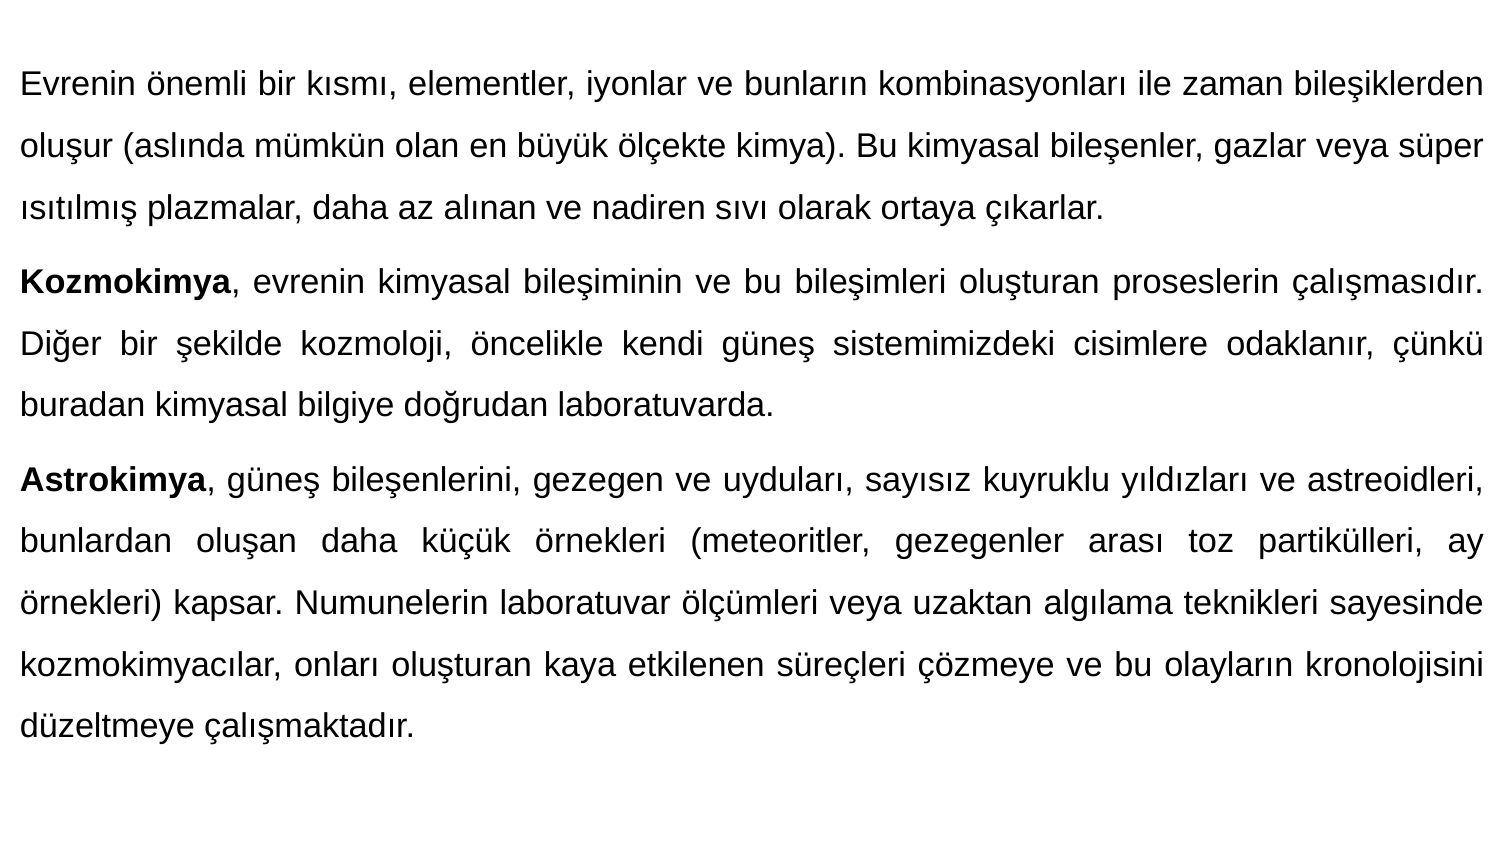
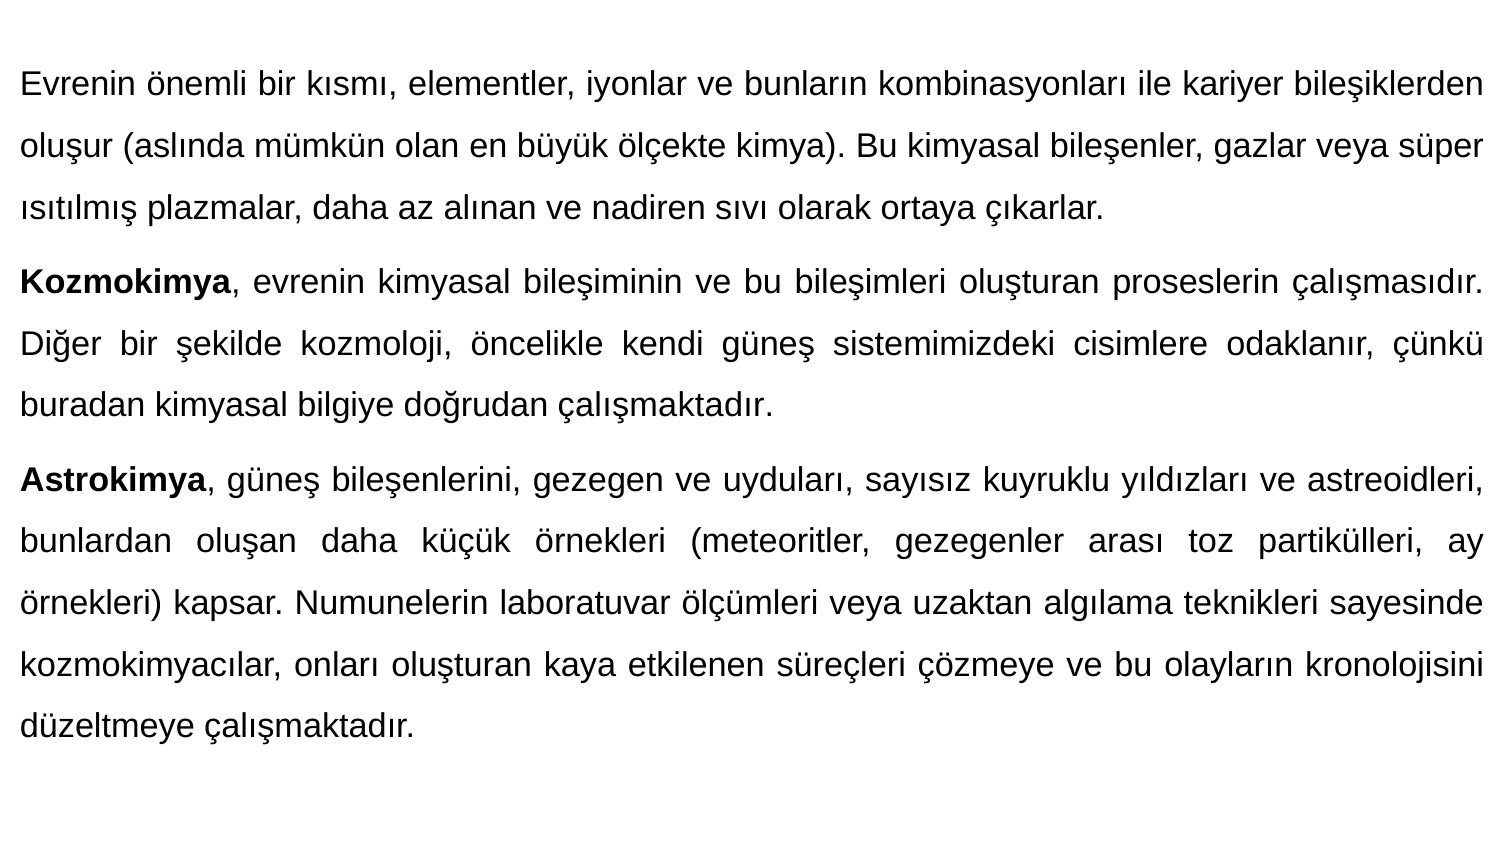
zaman: zaman -> kariyer
doğrudan laboratuvarda: laboratuvarda -> çalışmaktadır
